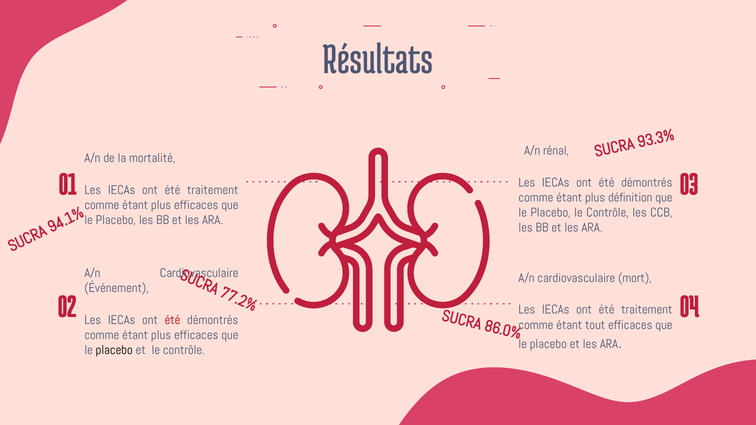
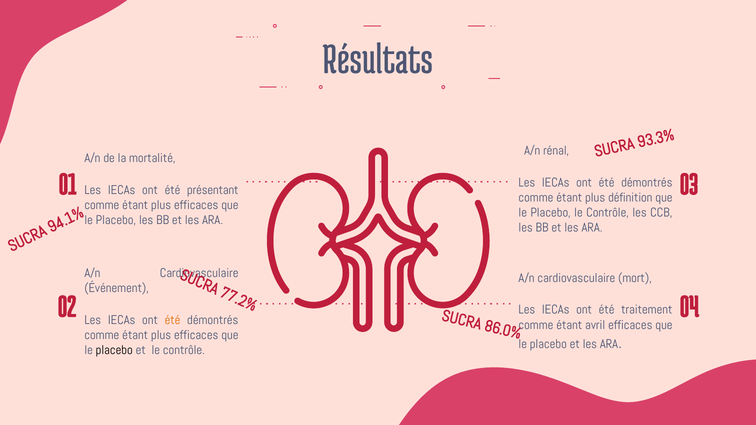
traitement at (213, 190): traitement -> présentant
été at (173, 320) colour: red -> orange
tout: tout -> avril
